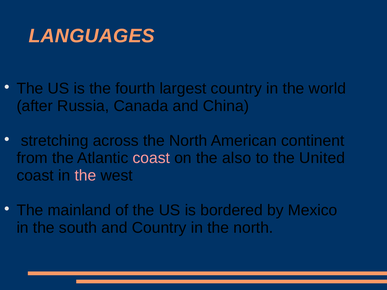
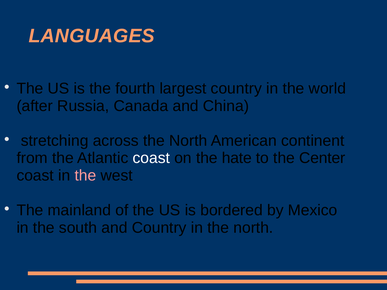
coast at (151, 158) colour: pink -> white
also: also -> hate
United: United -> Center
